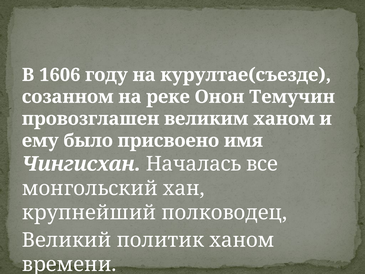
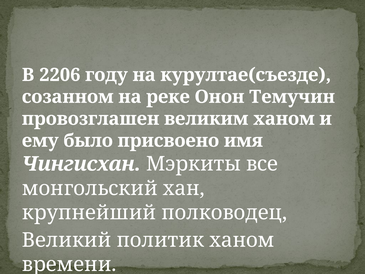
1606: 1606 -> 2206
Началась: Началась -> Мэркиты
